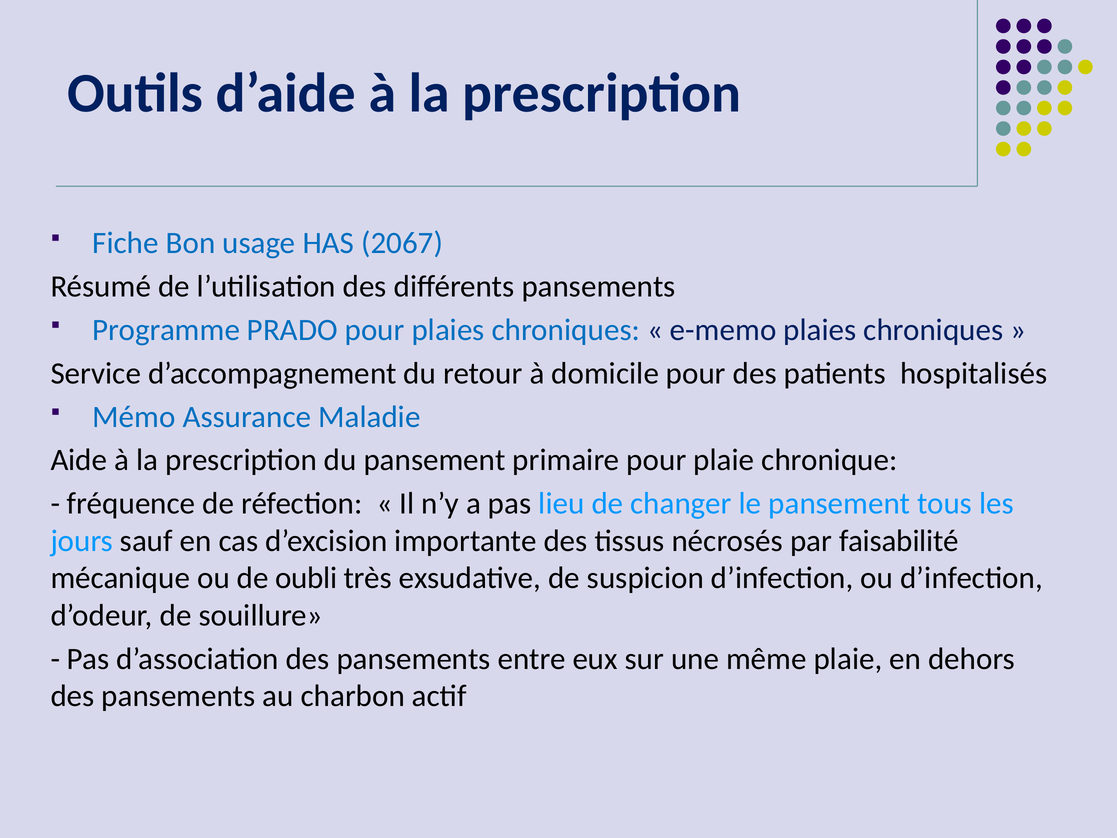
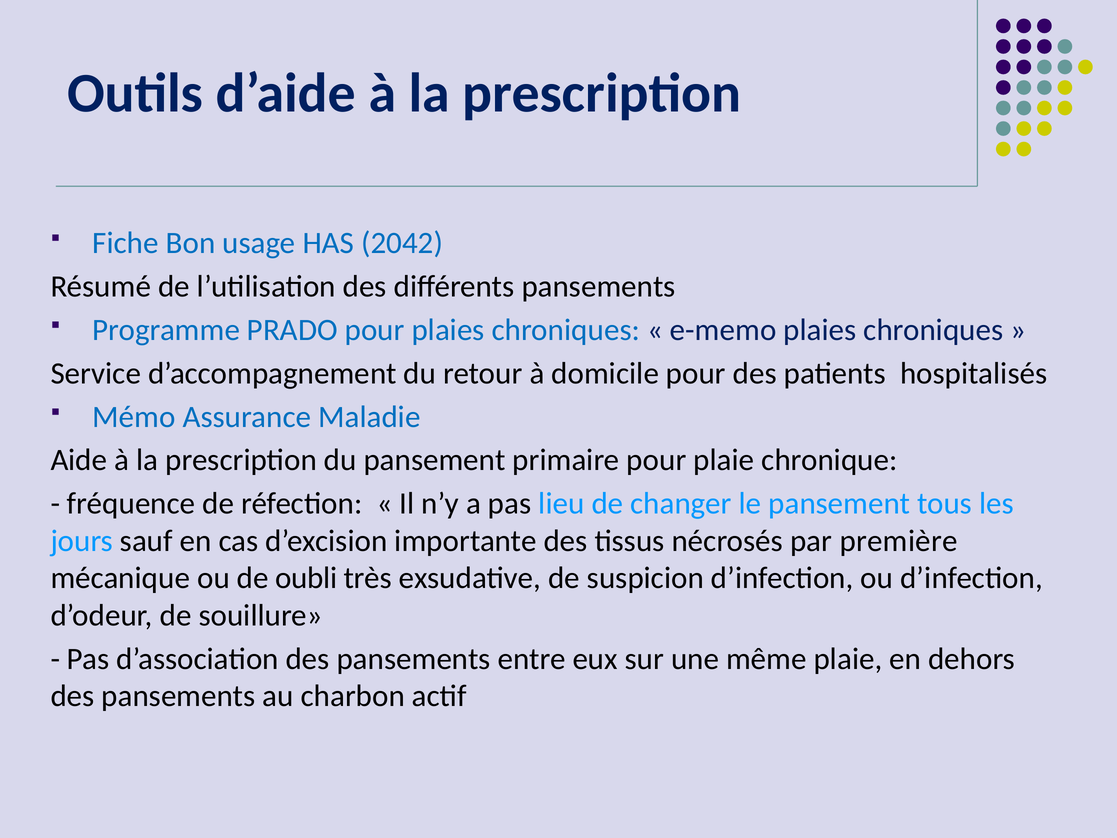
2067: 2067 -> 2042
faisabilité: faisabilité -> première
